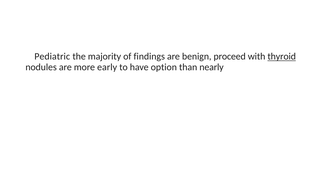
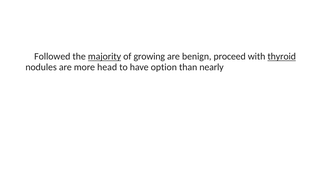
Pediatric: Pediatric -> Followed
majority underline: none -> present
findings: findings -> growing
early: early -> head
